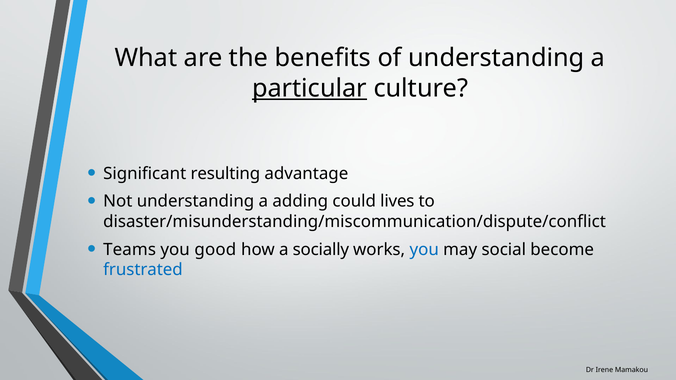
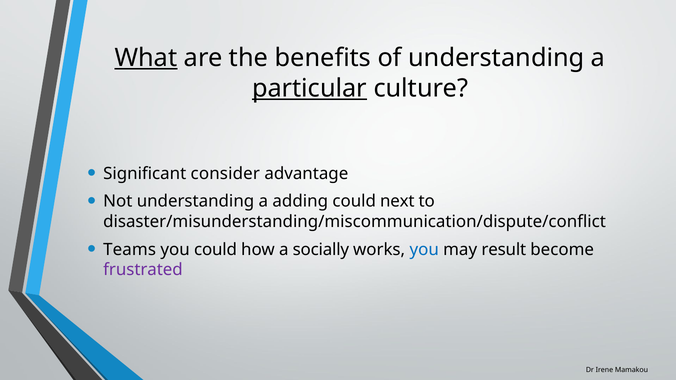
What underline: none -> present
resulting: resulting -> consider
lives: lives -> next
you good: good -> could
social: social -> result
frustrated colour: blue -> purple
